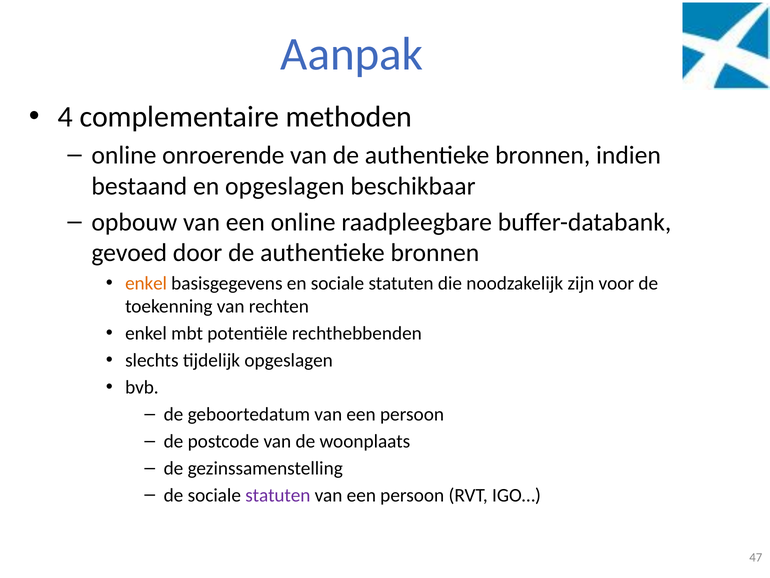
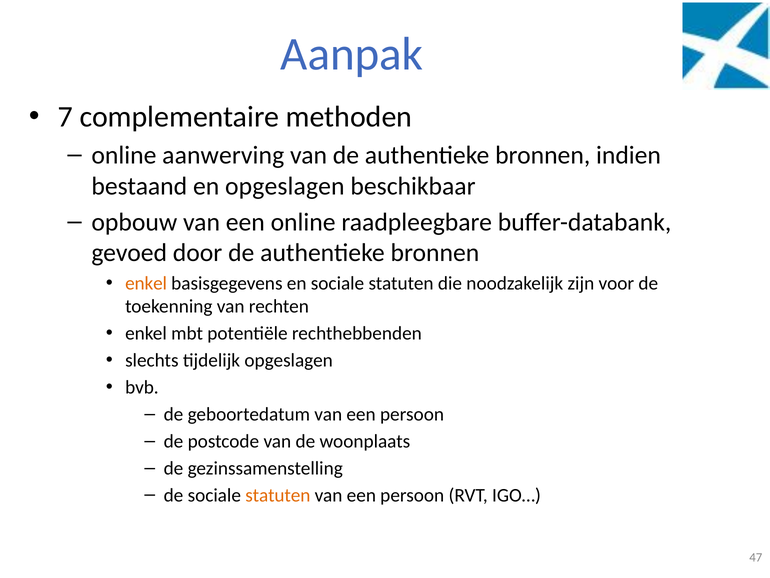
4: 4 -> 7
onroerende: onroerende -> aanwerving
statuten at (278, 495) colour: purple -> orange
